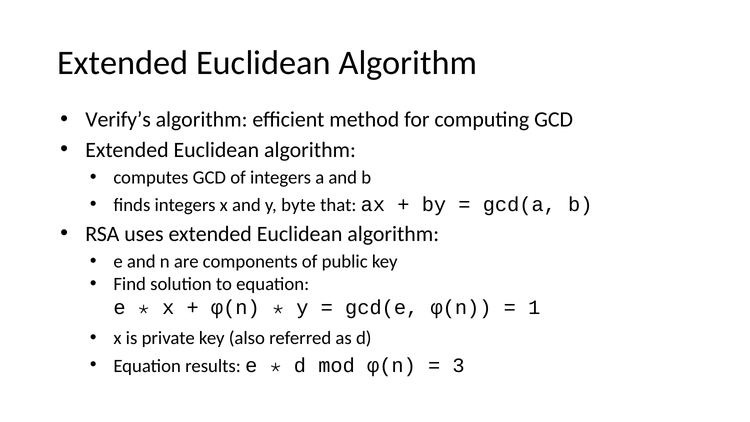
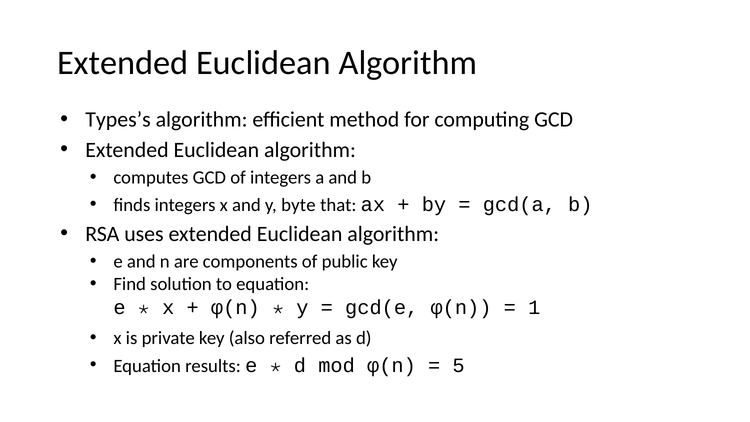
Verify’s: Verify’s -> Types’s
3: 3 -> 5
